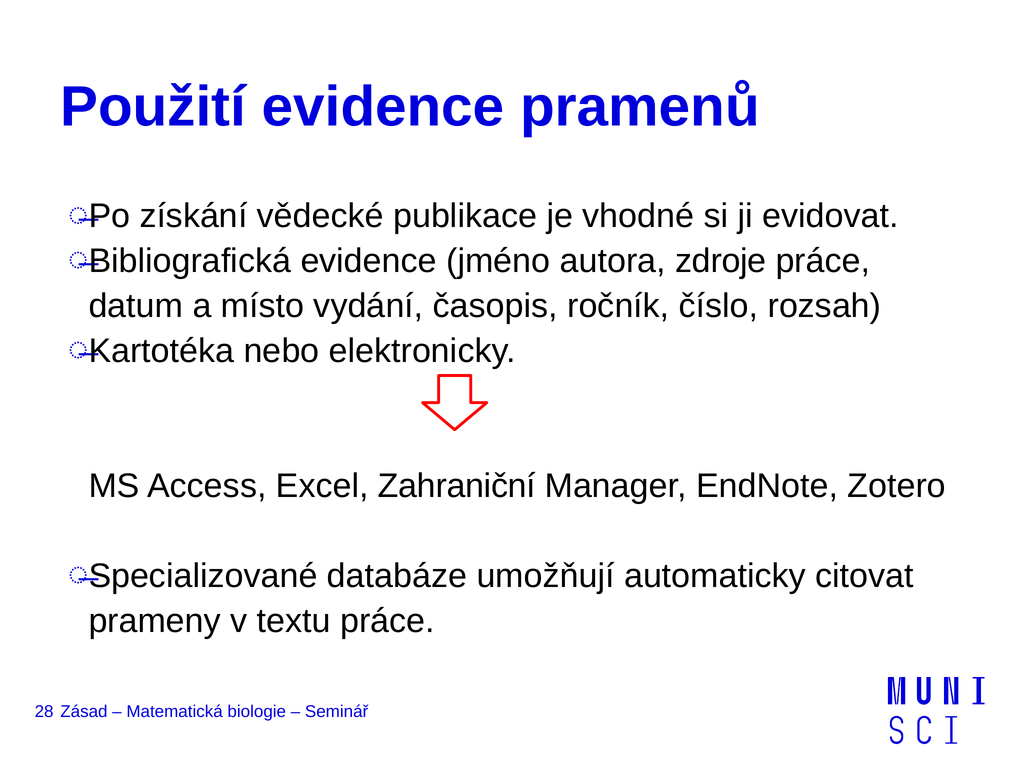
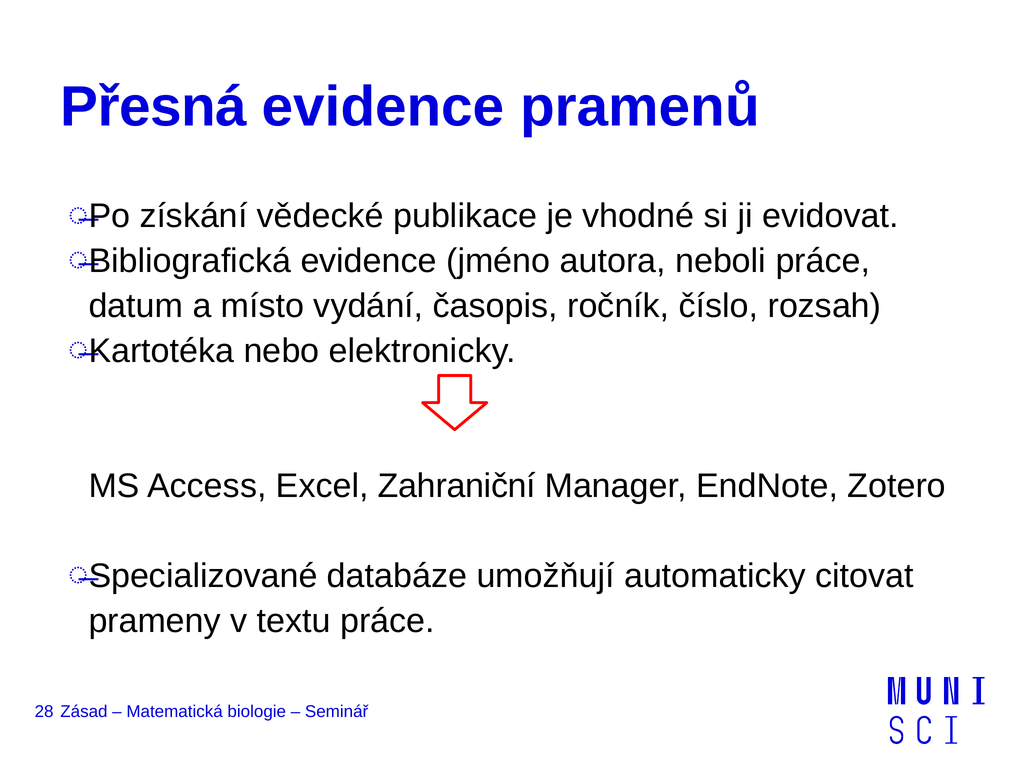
Použití: Použití -> Přesná
zdroje: zdroje -> neboli
